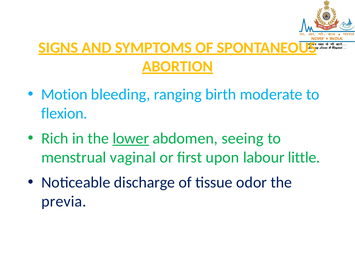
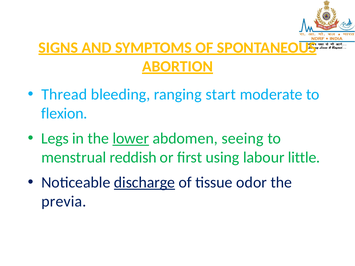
Motion: Motion -> Thread
birth: birth -> start
Rich: Rich -> Legs
vaginal: vaginal -> reddish
upon: upon -> using
discharge underline: none -> present
